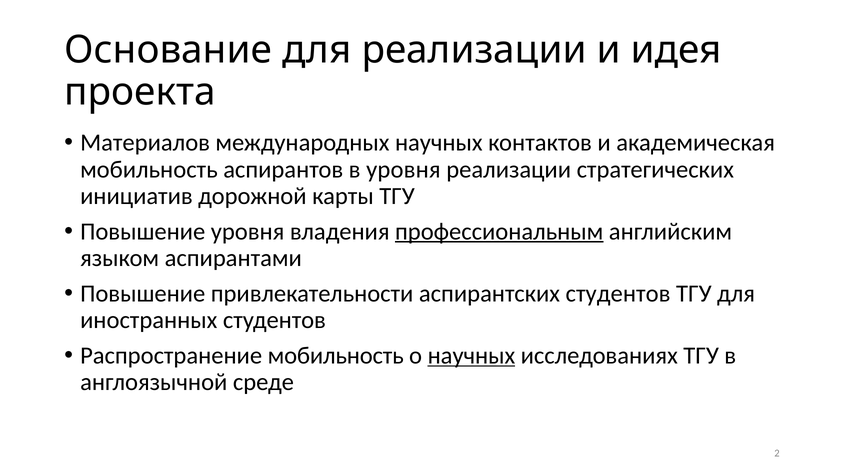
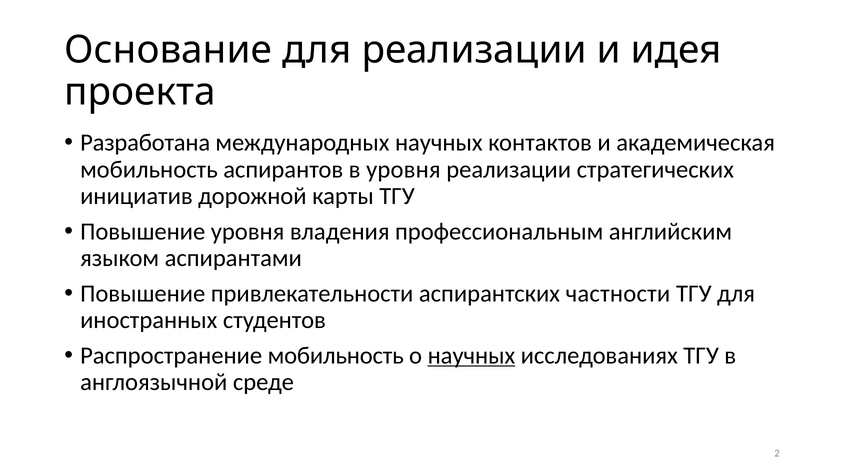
Материалов: Материалов -> Разработана
профессиональным underline: present -> none
аспирантских студентов: студентов -> частности
